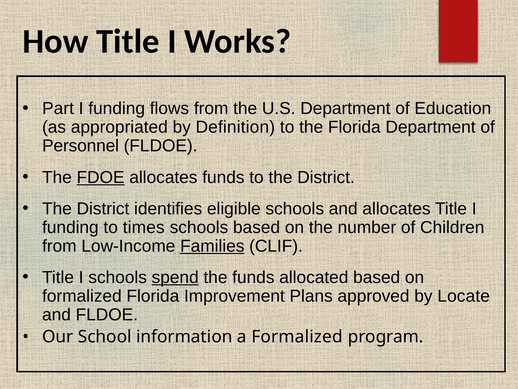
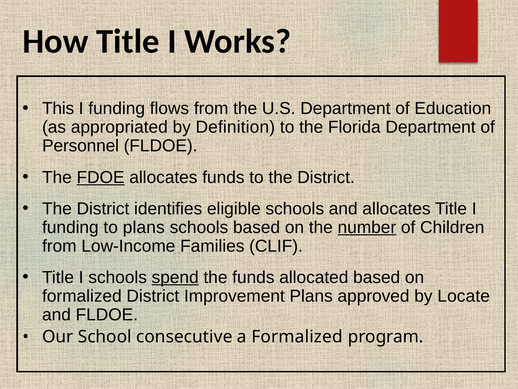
Part: Part -> This
to times: times -> plans
number underline: none -> present
Families underline: present -> none
formalized Florida: Florida -> District
information: information -> consecutive
